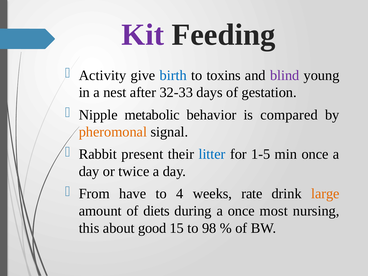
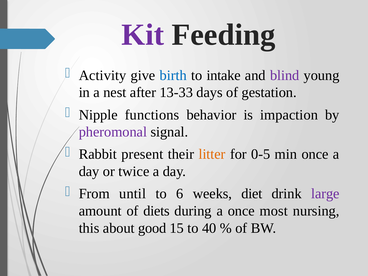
toxins: toxins -> intake
32-33: 32-33 -> 13-33
metabolic: metabolic -> functions
compared: compared -> impaction
pheromonal colour: orange -> purple
litter colour: blue -> orange
1-5: 1-5 -> 0-5
have: have -> until
4: 4 -> 6
rate: rate -> diet
large colour: orange -> purple
98: 98 -> 40
